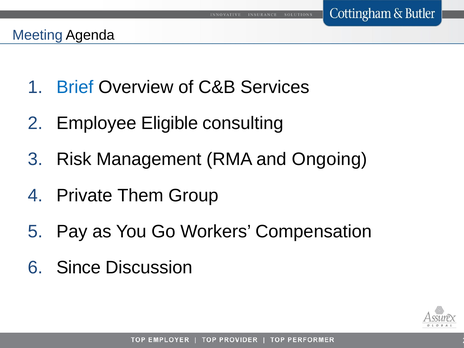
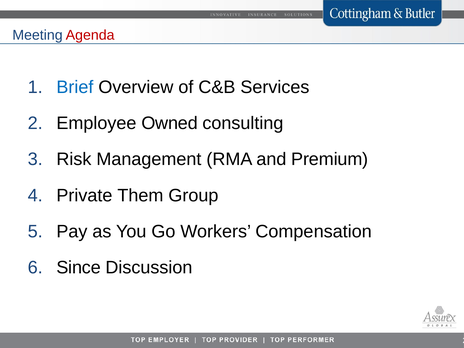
Agenda colour: black -> red
Eligible: Eligible -> Owned
Ongoing: Ongoing -> Premium
